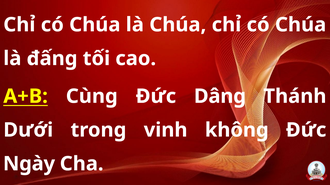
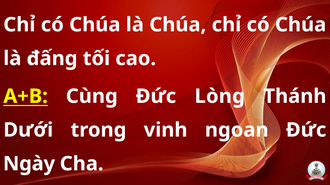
Dâng: Dâng -> Lòng
không: không -> ngoan
